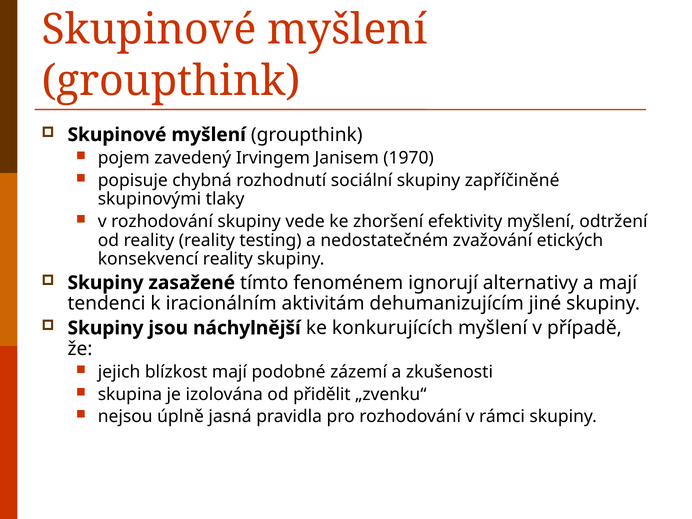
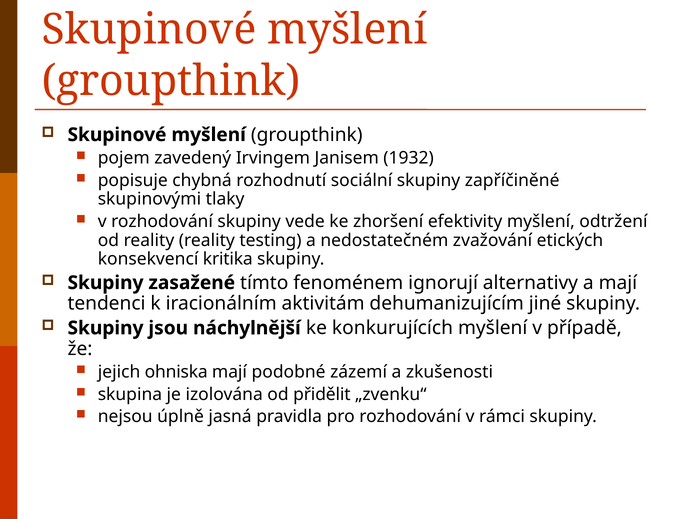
1970: 1970 -> 1932
konsekvencí reality: reality -> kritika
blízkost: blízkost -> ohniska
